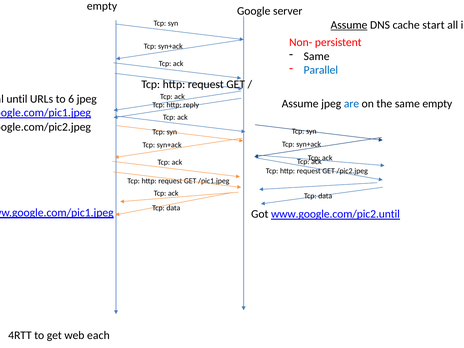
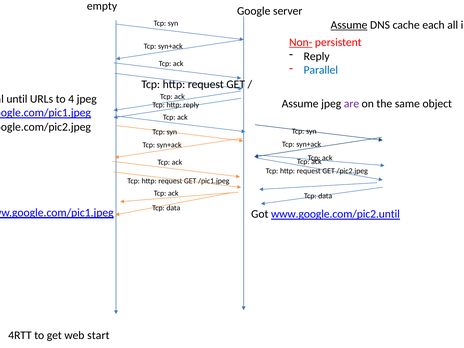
start: start -> each
Non- underline: none -> present
Same at (317, 56): Same -> Reply
6: 6 -> 4
are colour: blue -> purple
same empty: empty -> object
each: each -> start
